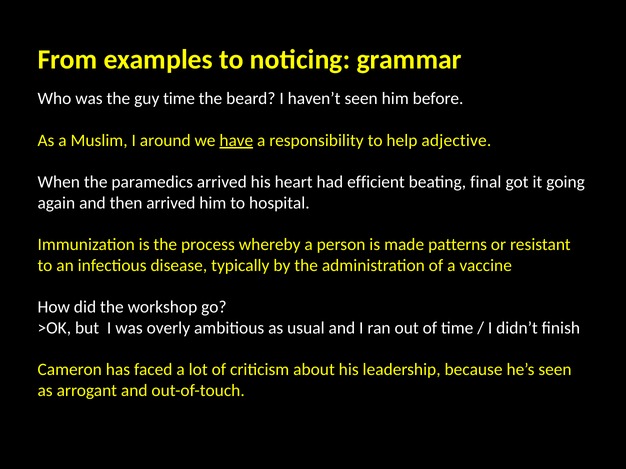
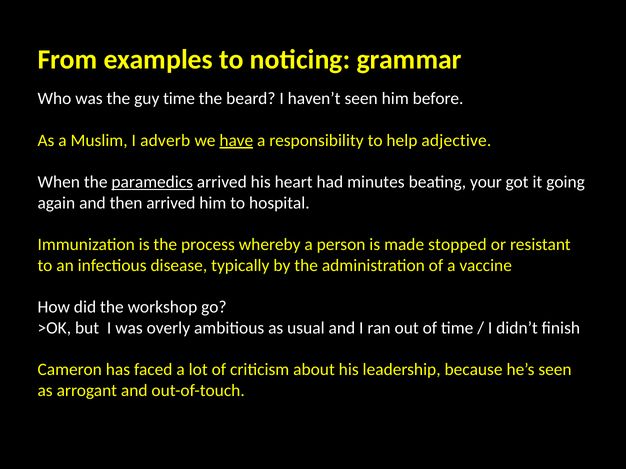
around: around -> adverb
paramedics underline: none -> present
efficient: efficient -> minutes
final: final -> your
patterns: patterns -> stopped
